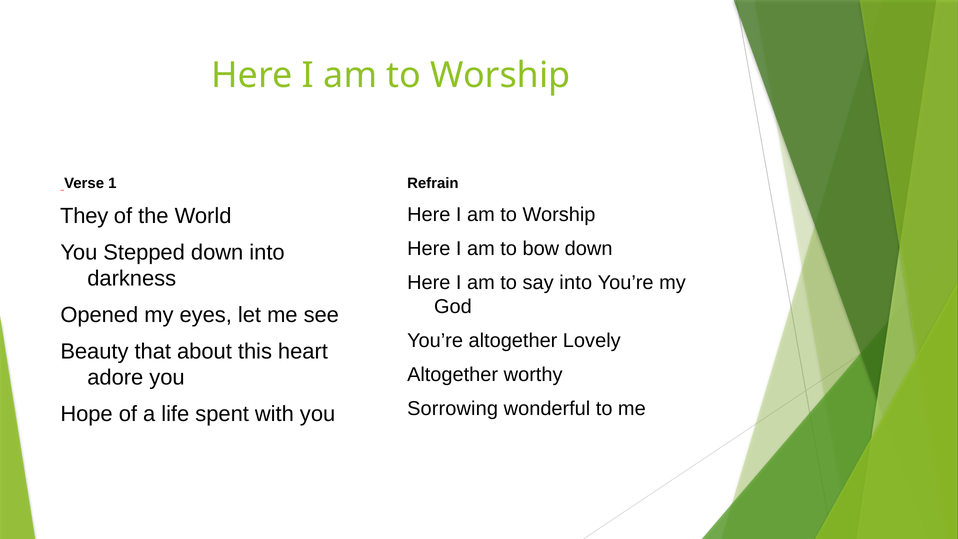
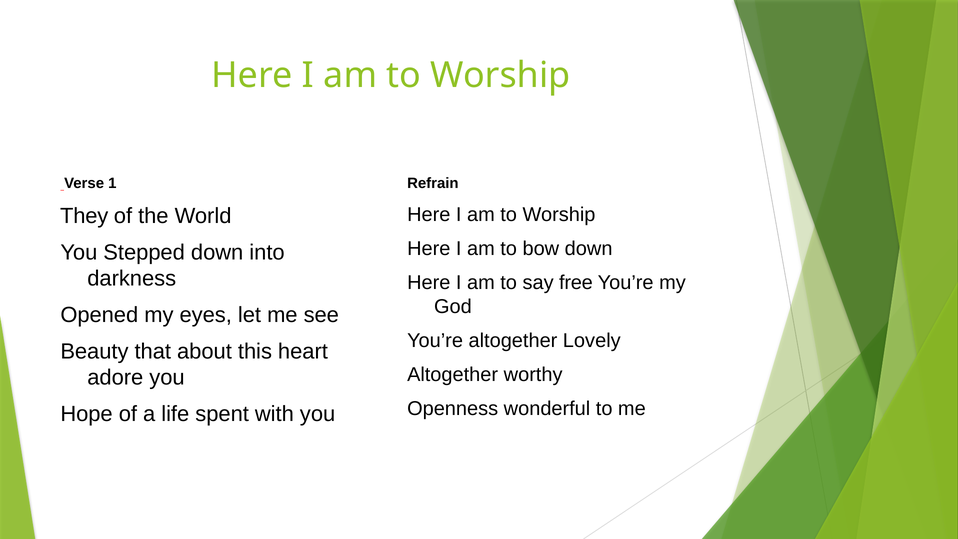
say into: into -> free
Sorrowing: Sorrowing -> Openness
